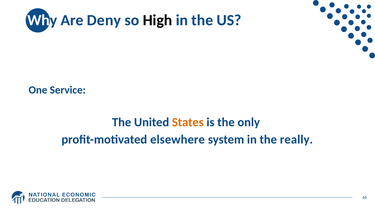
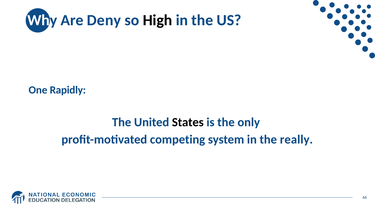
Service: Service -> Rapidly
States colour: orange -> black
elsewhere: elsewhere -> competing
